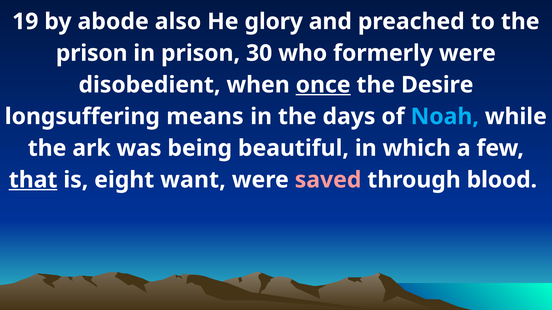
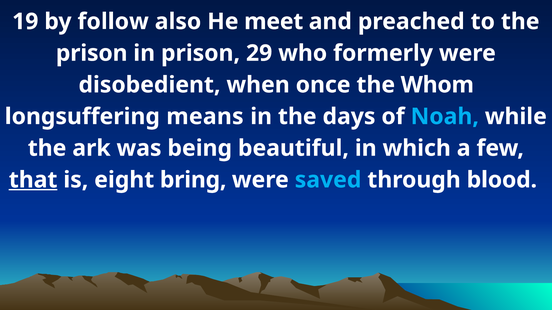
abode: abode -> follow
glory: glory -> meet
30: 30 -> 29
once underline: present -> none
Desire: Desire -> Whom
want: want -> bring
saved colour: pink -> light blue
